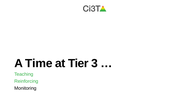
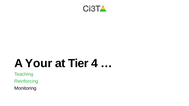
Time: Time -> Your
3: 3 -> 4
